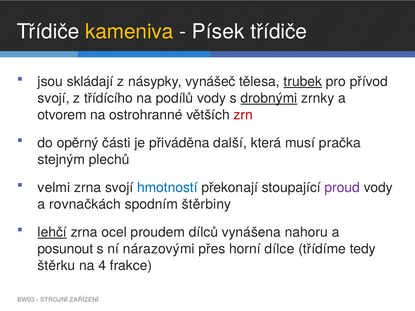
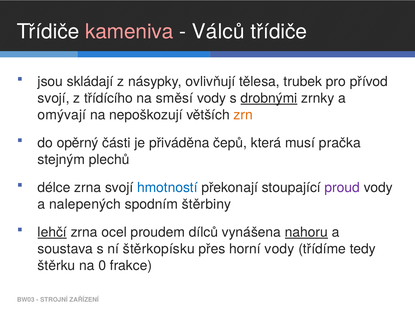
kameniva colour: yellow -> pink
Písek: Písek -> Válců
vynášeč: vynášeč -> ovlivňují
trubek underline: present -> none
podílů: podílů -> směsí
otvorem: otvorem -> omývají
ostrohranné: ostrohranné -> nepoškozují
zrn colour: red -> orange
další: další -> čepů
velmi: velmi -> délce
rovnačkách: rovnačkách -> nalepených
nahoru underline: none -> present
posunout: posunout -> soustava
nárazovými: nárazovými -> štěrkopísku
horní dílce: dílce -> vody
4: 4 -> 0
